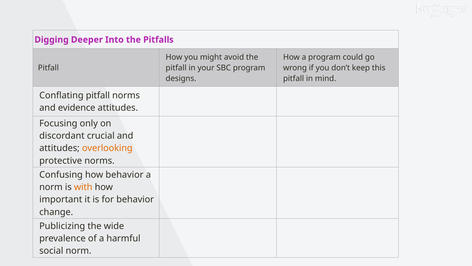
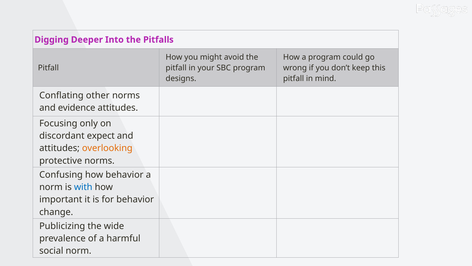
Conflating pitfall: pitfall -> other
crucial: crucial -> expect
with colour: orange -> blue
